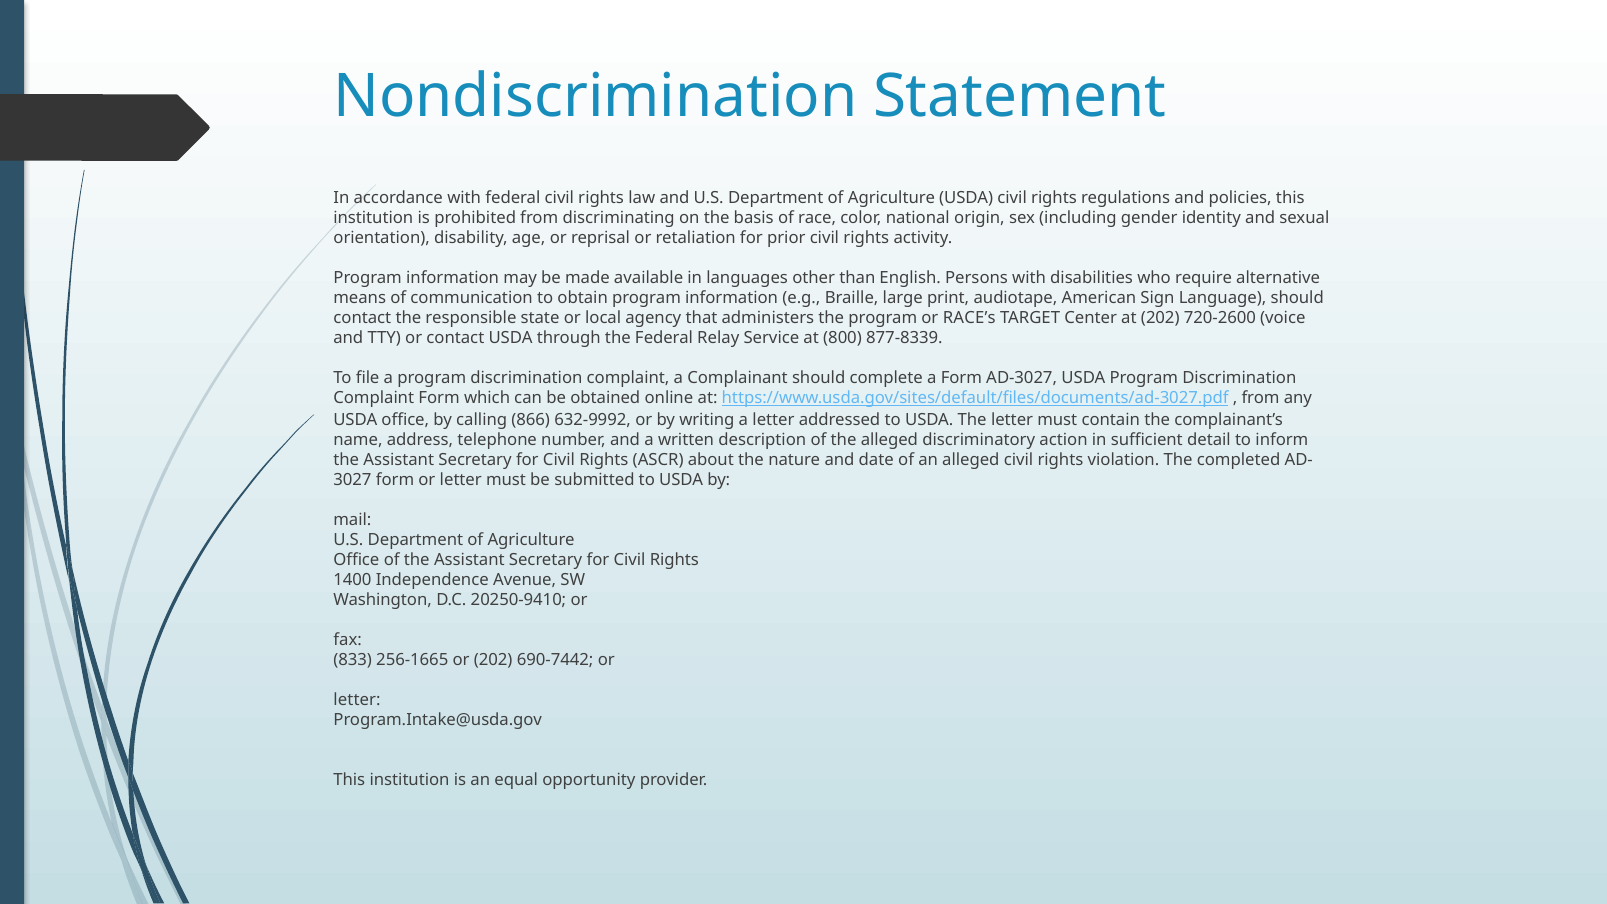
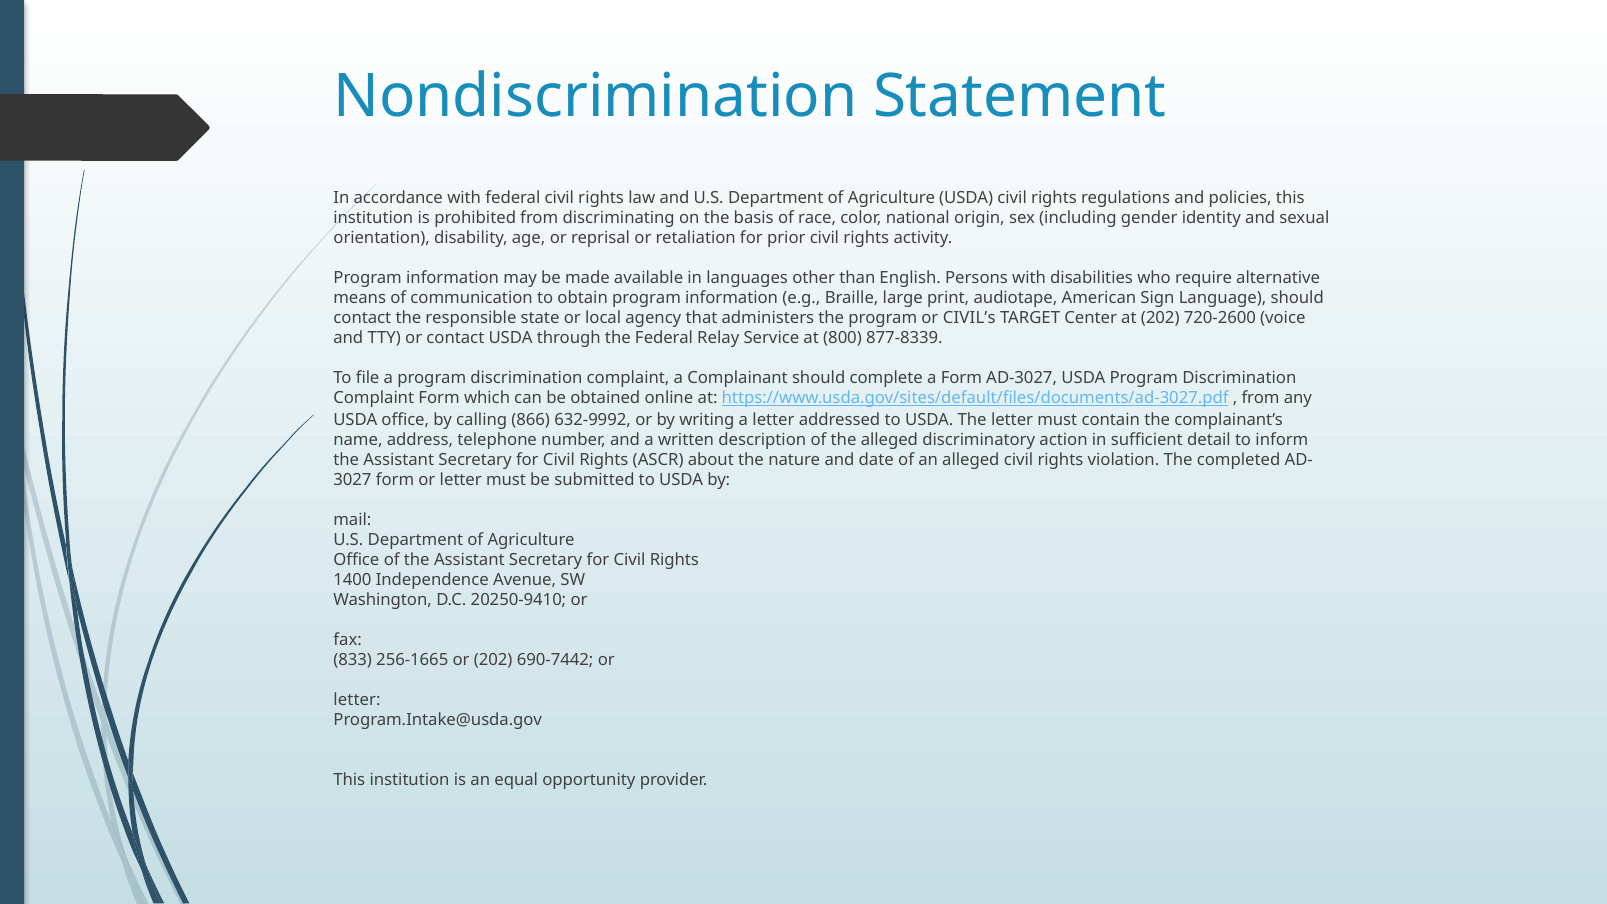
RACE’s: RACE’s -> CIVIL’s
